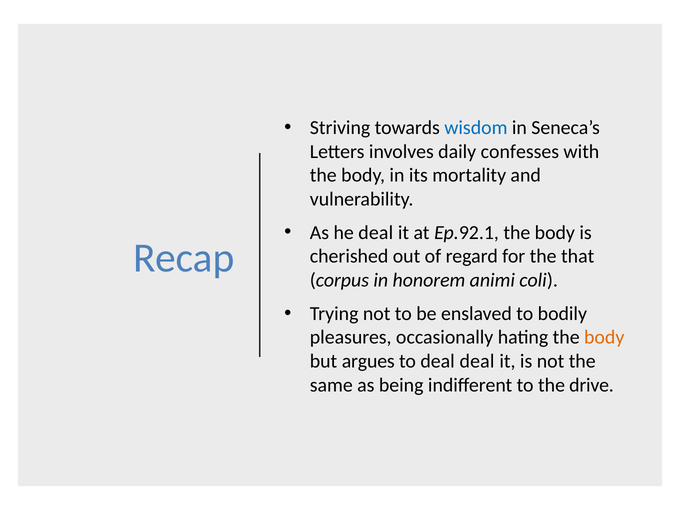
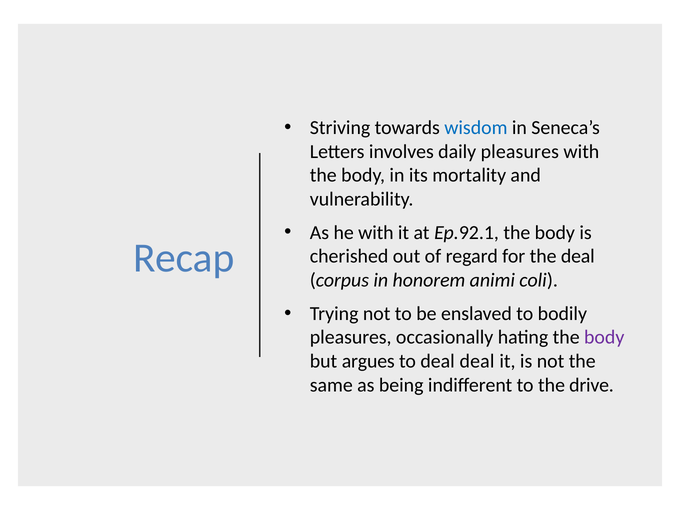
daily confesses: confesses -> pleasures
he deal: deal -> with
the that: that -> deal
body at (604, 337) colour: orange -> purple
